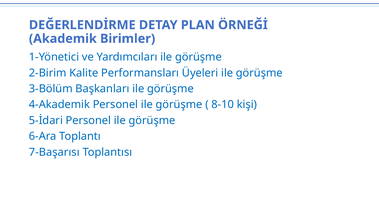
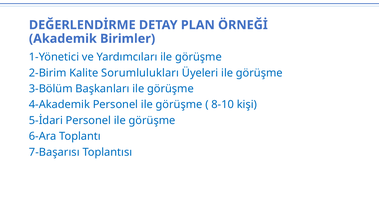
Performansları: Performansları -> Sorumlulukları
